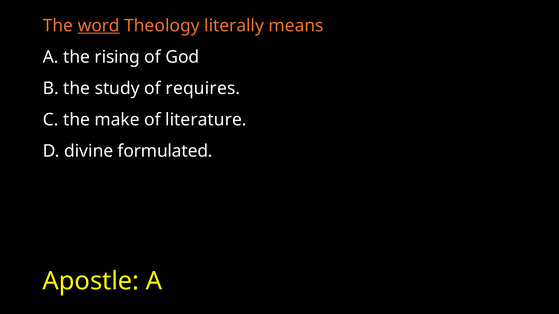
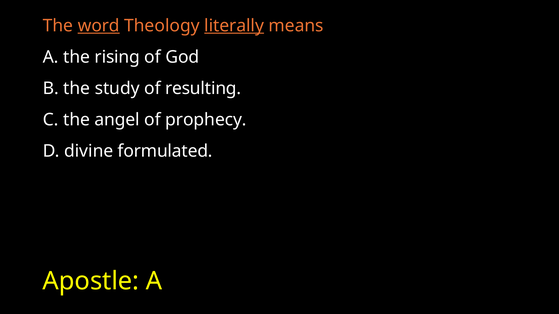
literally underline: none -> present
requires: requires -> resulting
make: make -> angel
literature: literature -> prophecy
